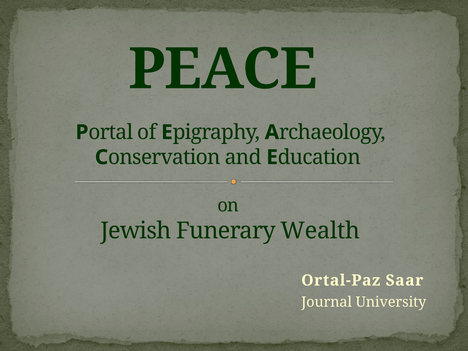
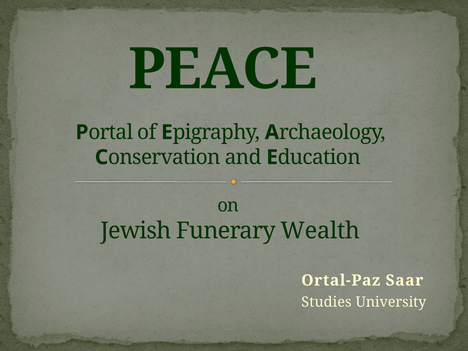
Journal: Journal -> Studies
